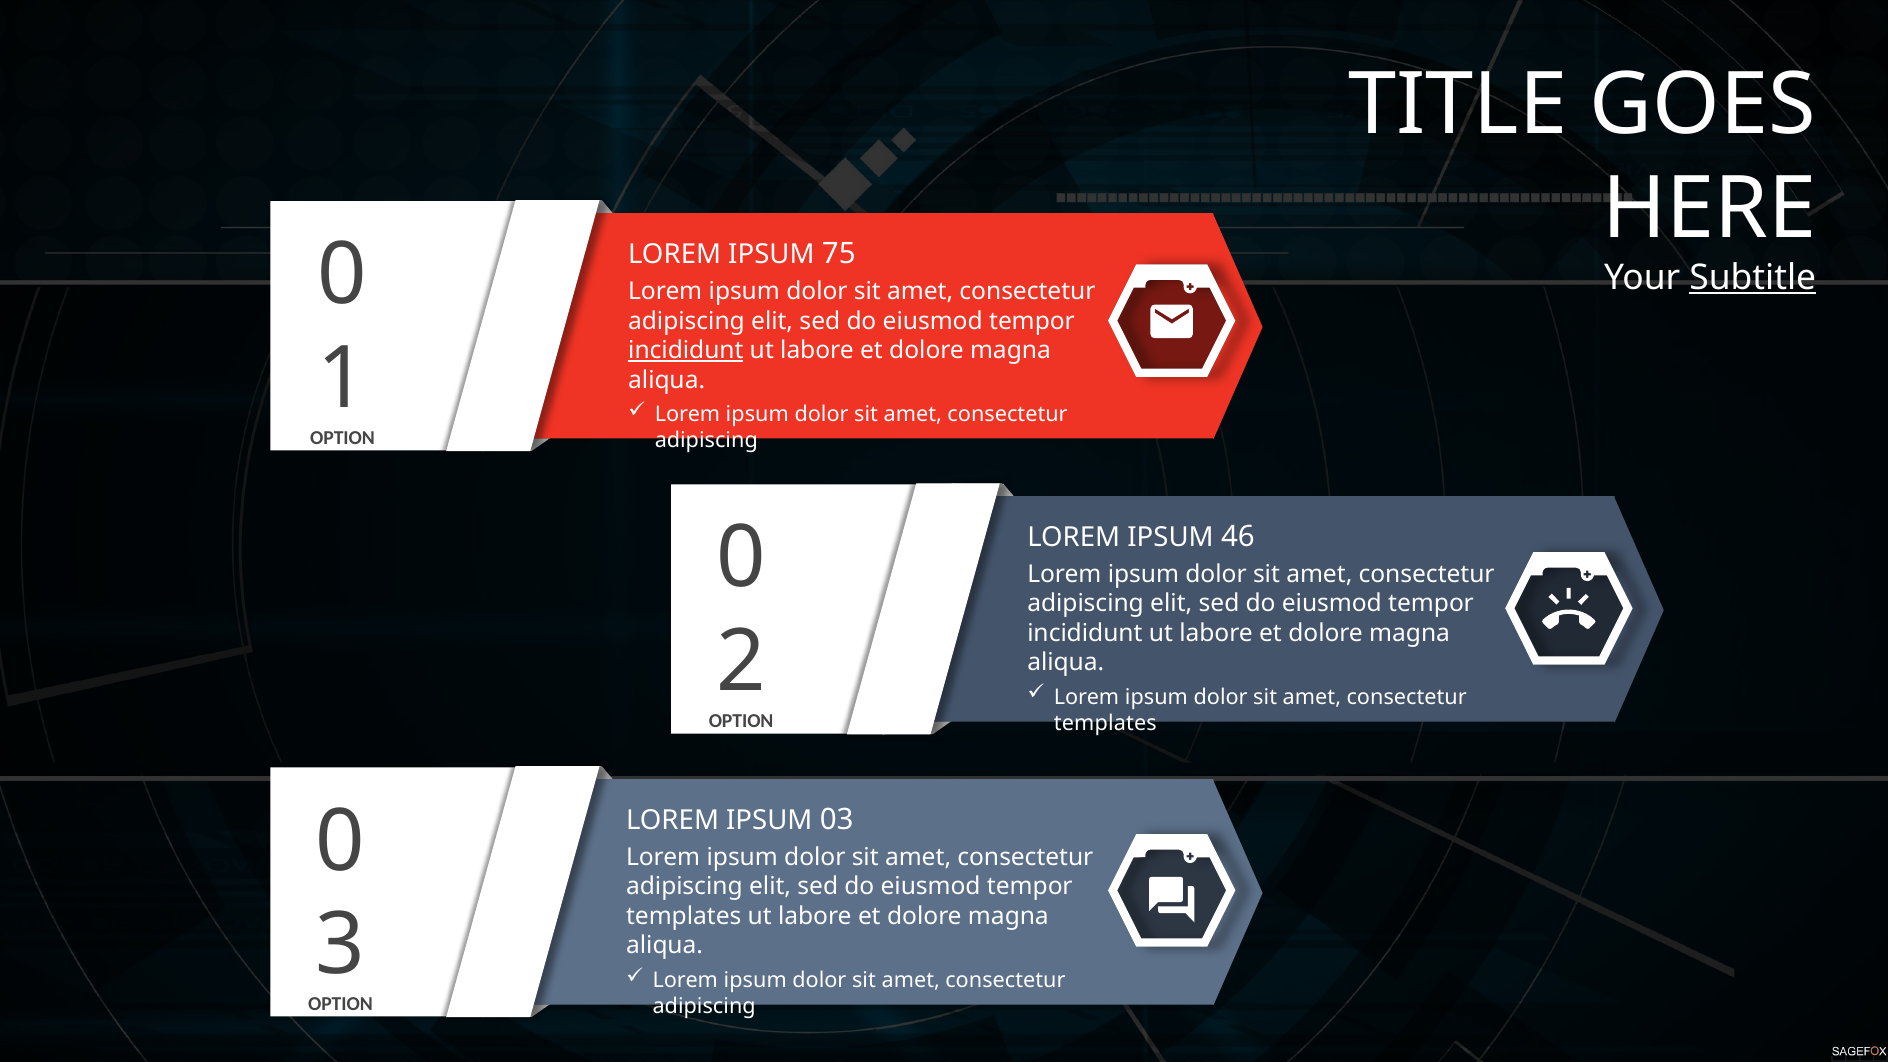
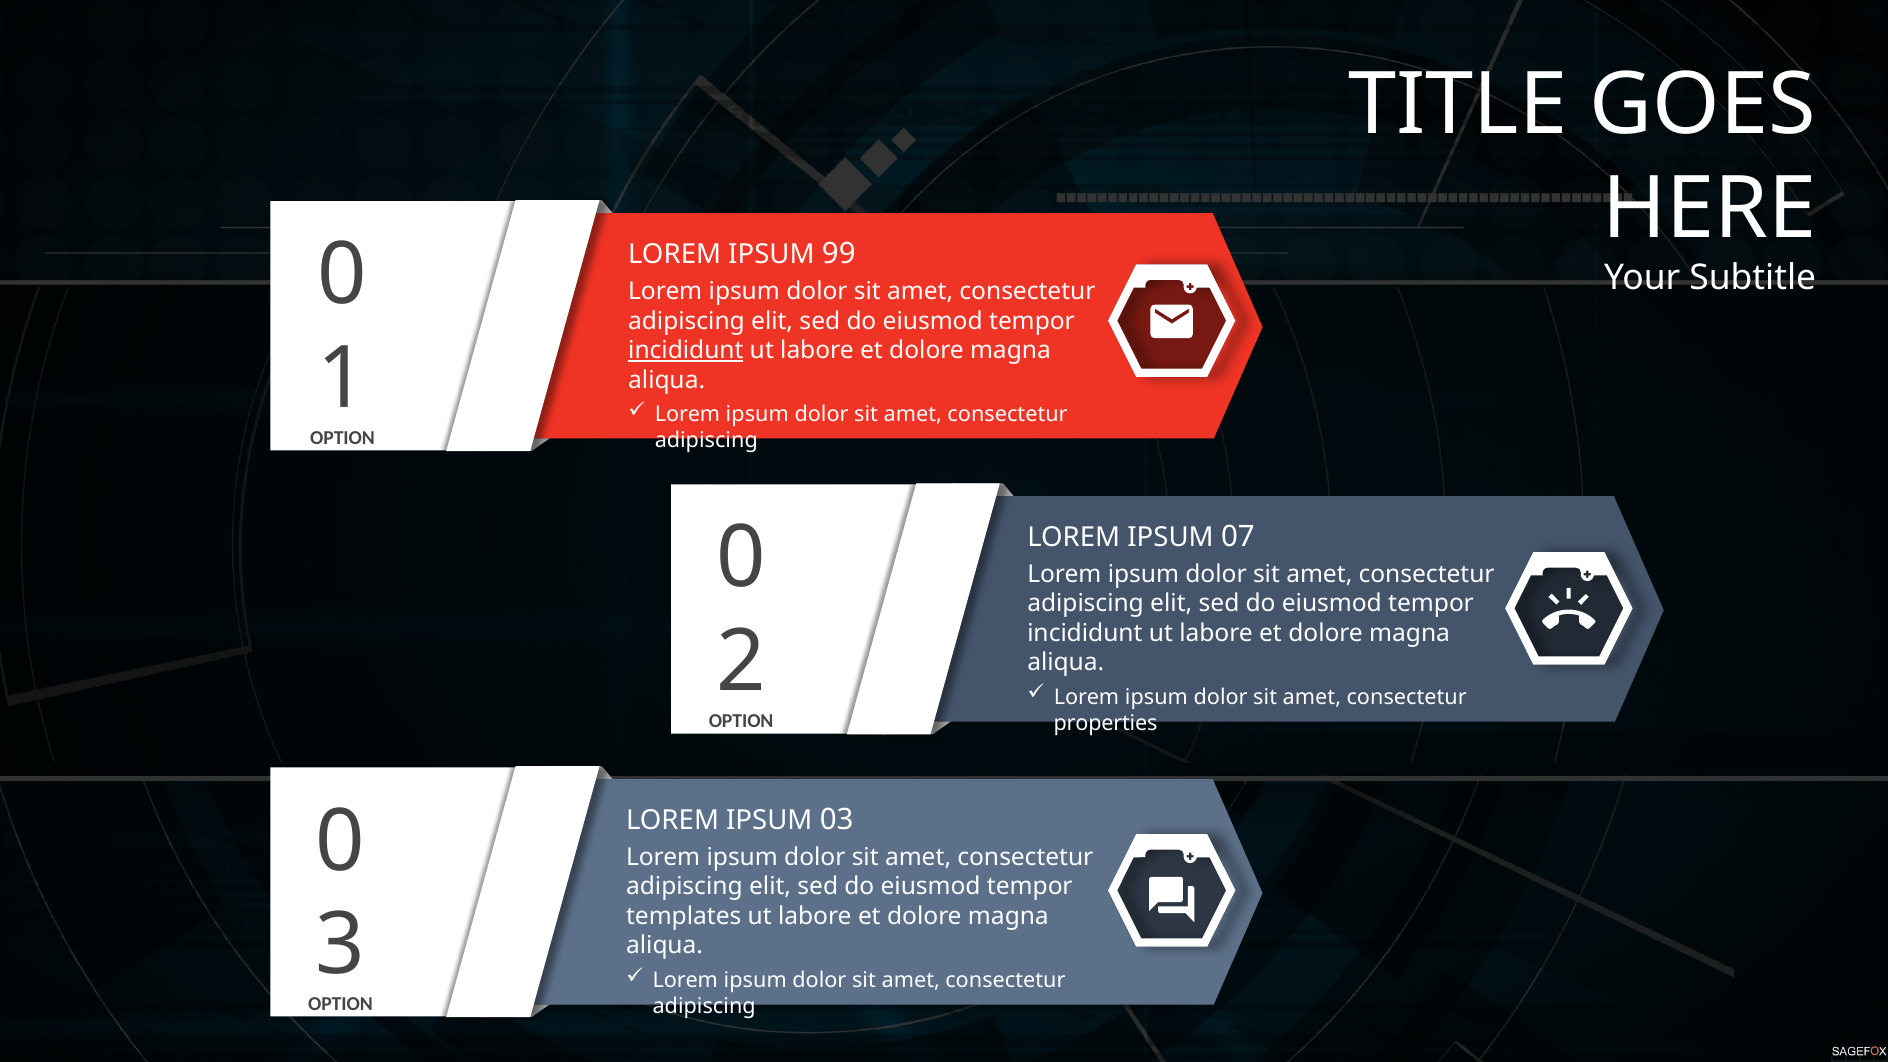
75: 75 -> 99
Subtitle underline: present -> none
46: 46 -> 07
templates at (1105, 723): templates -> properties
